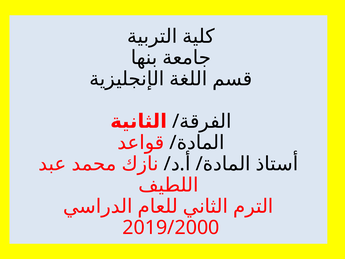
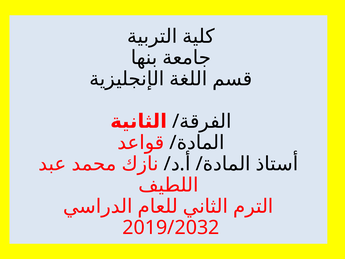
2019/2000: 2019/2000 -> 2019/2032
